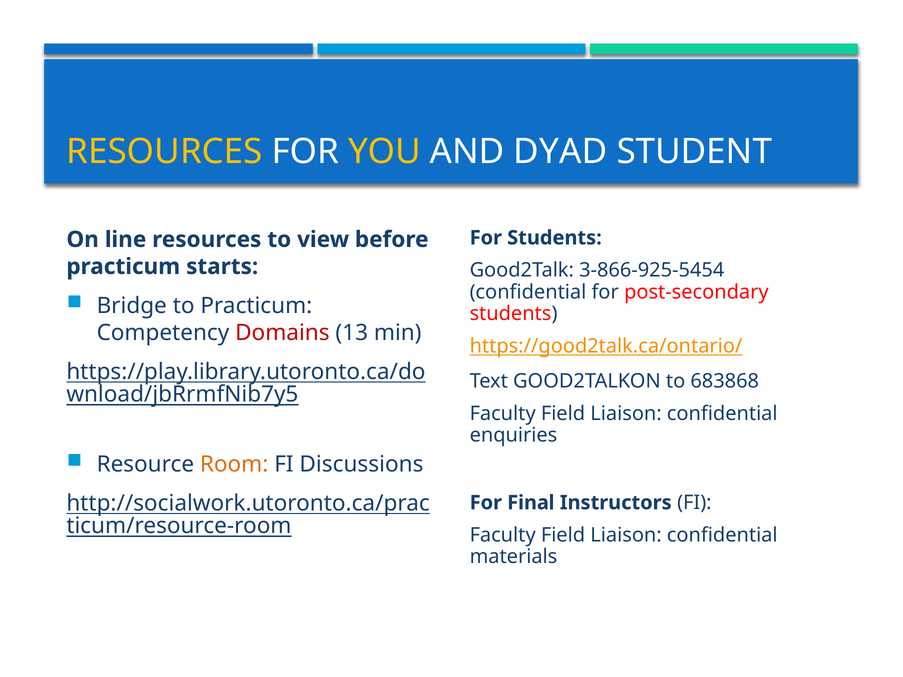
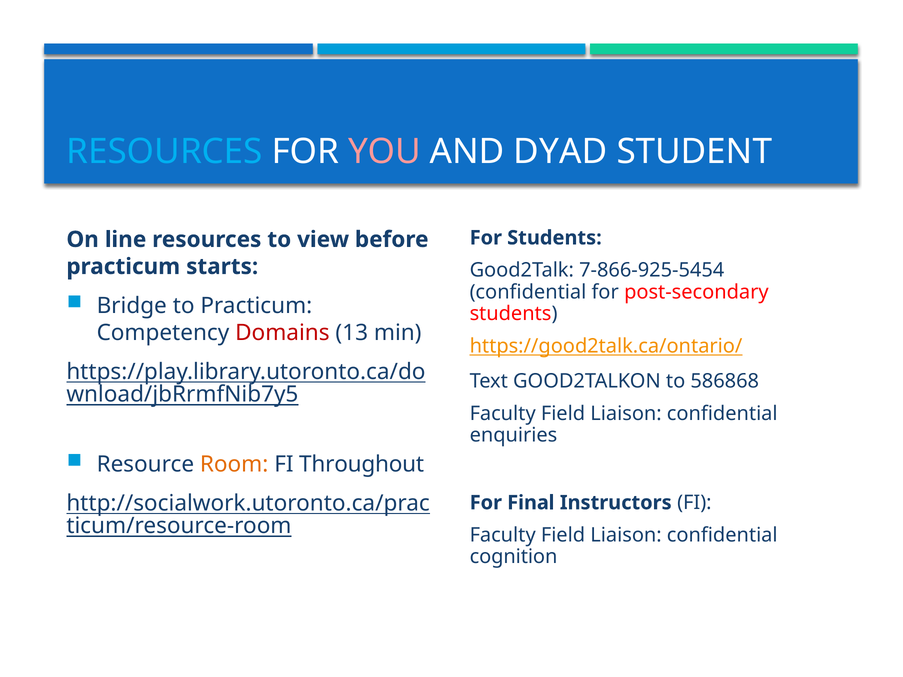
RESOURCES at (165, 152) colour: yellow -> light blue
YOU colour: yellow -> pink
3-866-925-5454: 3-866-925-5454 -> 7-866-925-5454
683868: 683868 -> 586868
Discussions: Discussions -> Throughout
materials: materials -> cognition
